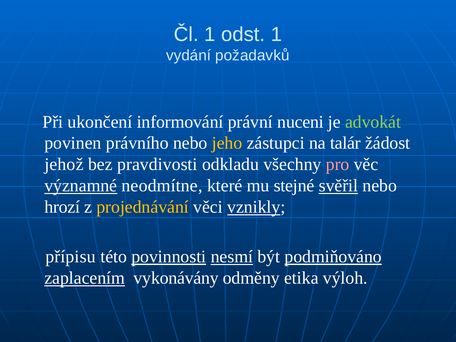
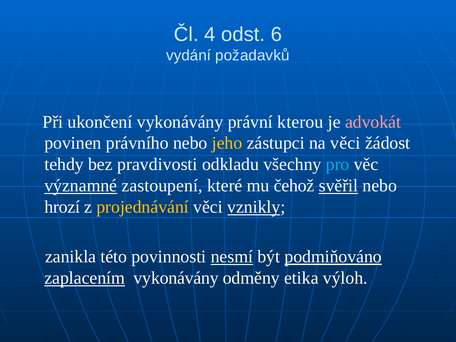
Čl 1: 1 -> 4
odst 1: 1 -> 6
ukončení informování: informování -> vykonávány
nuceni: nuceni -> kterou
advokát colour: light green -> pink
na talár: talár -> věci
jehož: jehož -> tehdy
pro colour: pink -> light blue
neodmítne: neodmítne -> zastoupení
stejné: stejné -> čehož
přípisu: přípisu -> zanikla
povinnosti underline: present -> none
